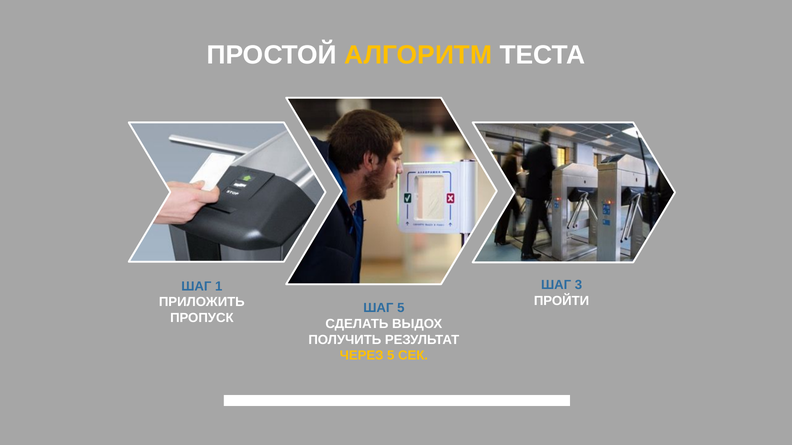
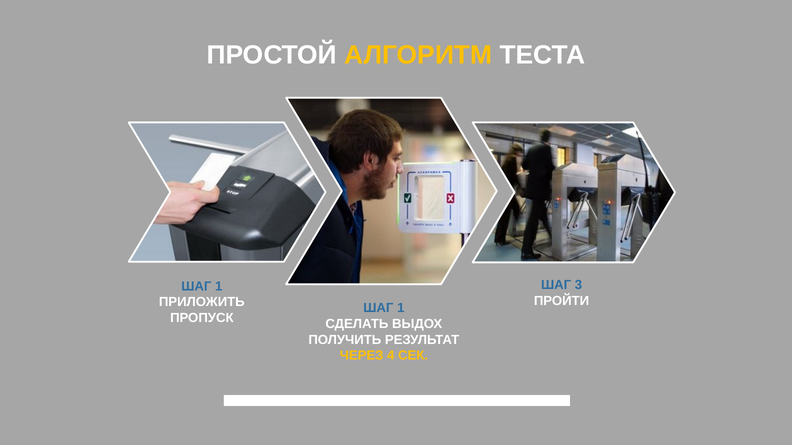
5 at (401, 308): 5 -> 1
ЧЕРЕЗ 5: 5 -> 4
